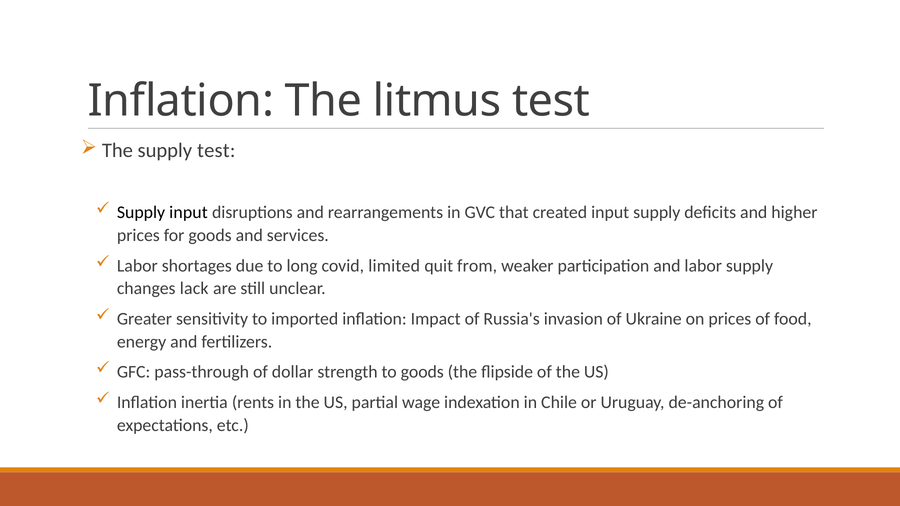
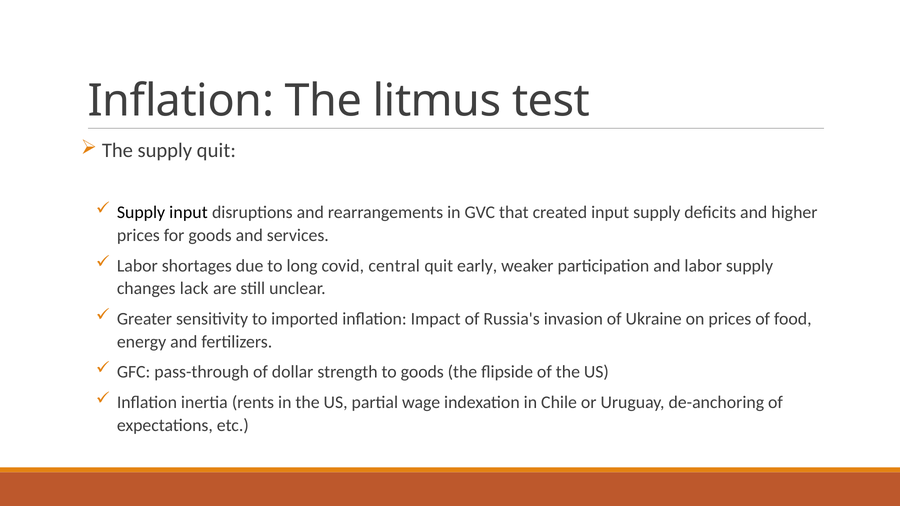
supply test: test -> quit
limited: limited -> central
from: from -> early
